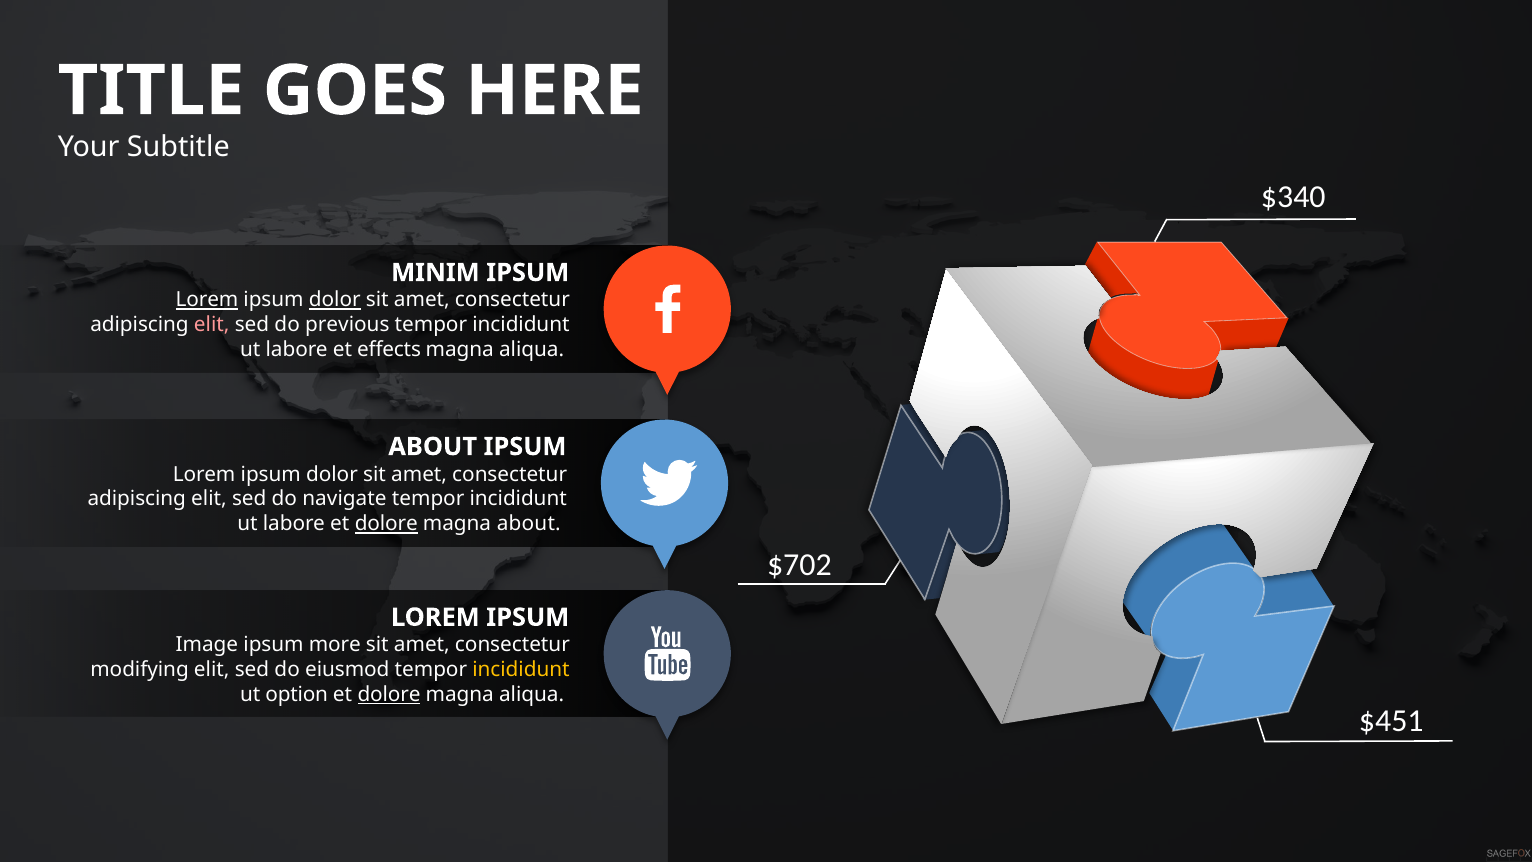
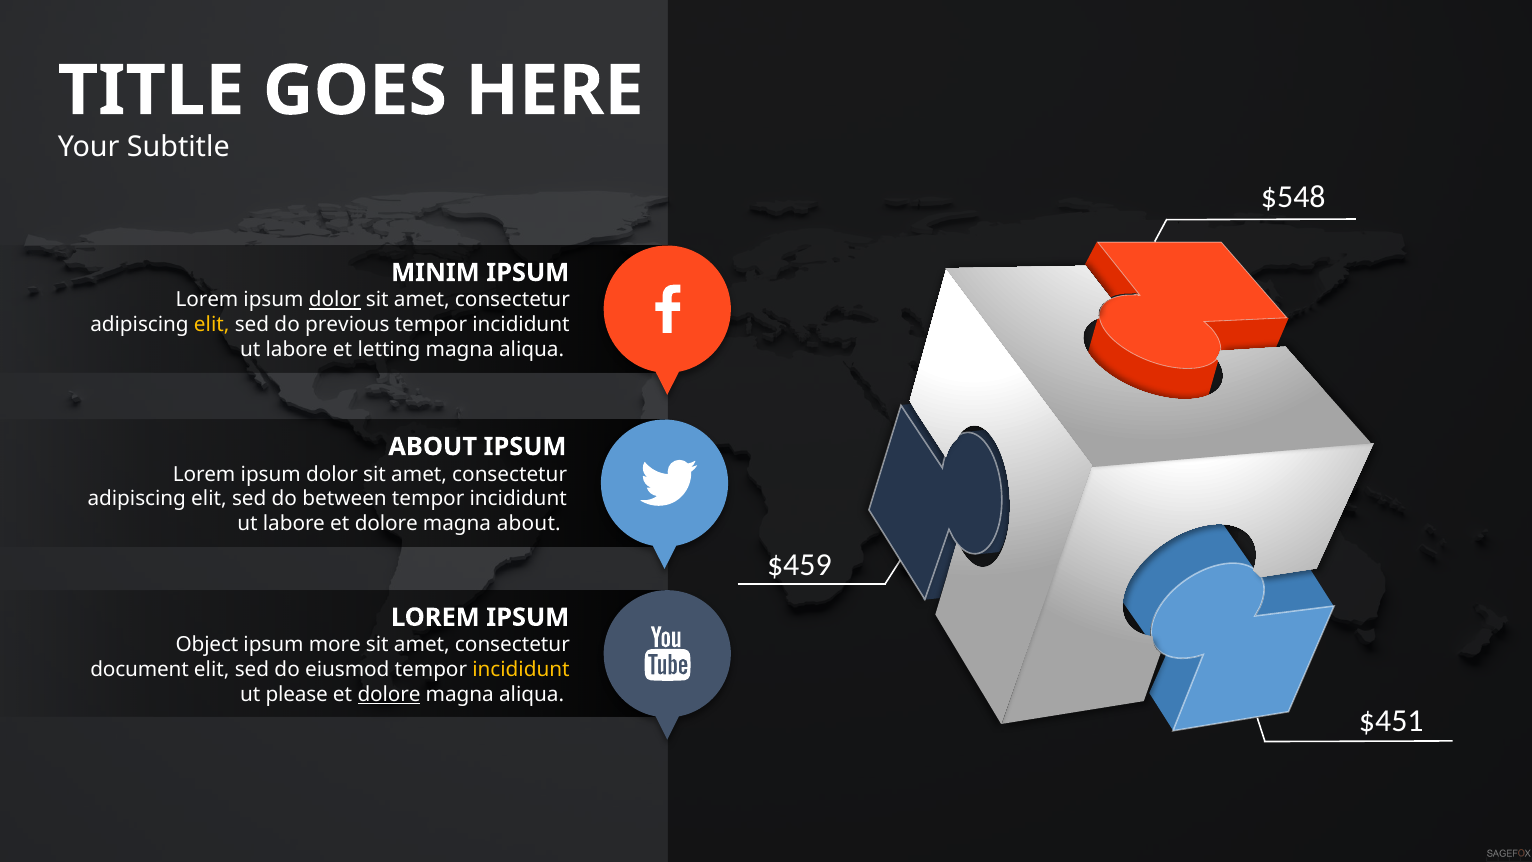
$340: $340 -> $548
Lorem at (207, 300) underline: present -> none
elit at (212, 325) colour: pink -> yellow
effects: effects -> letting
navigate: navigate -> between
dolore at (386, 524) underline: present -> none
$702: $702 -> $459
Image: Image -> Object
modifying: modifying -> document
option: option -> please
